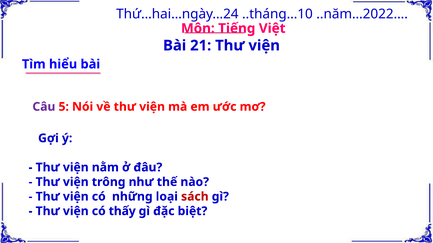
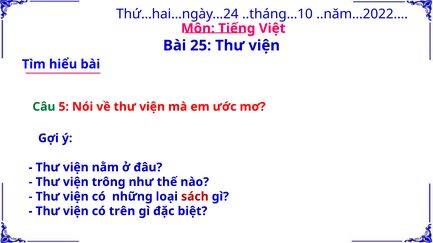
21: 21 -> 25
Câu colour: purple -> green
thấy: thấy -> trên
